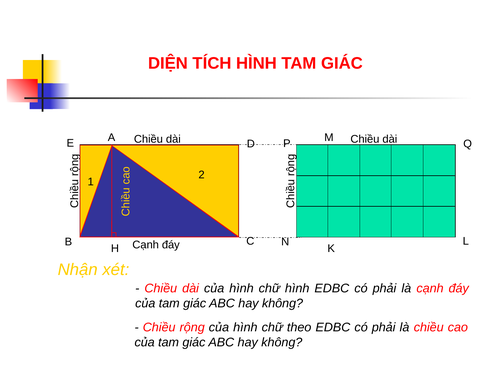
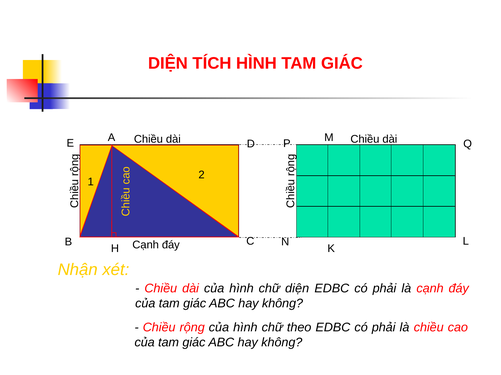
chữ hình: hình -> diện
